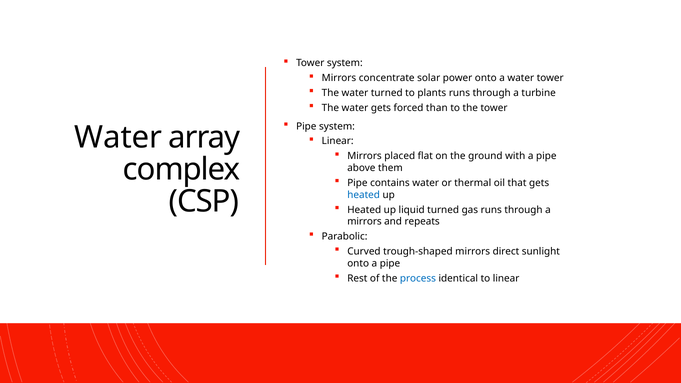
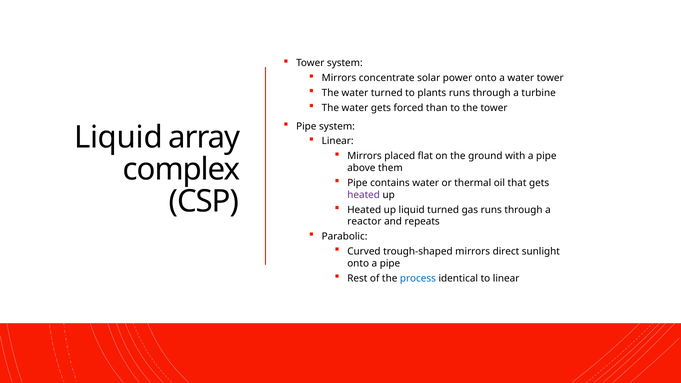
Water at (118, 137): Water -> Liquid
heated at (364, 195) colour: blue -> purple
mirrors at (364, 222): mirrors -> reactor
